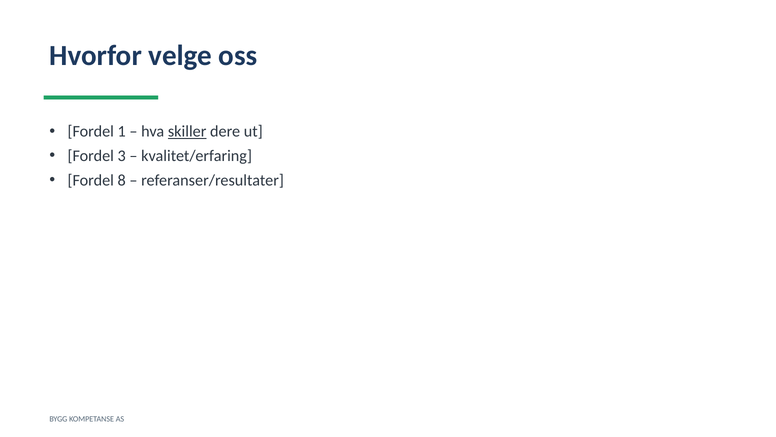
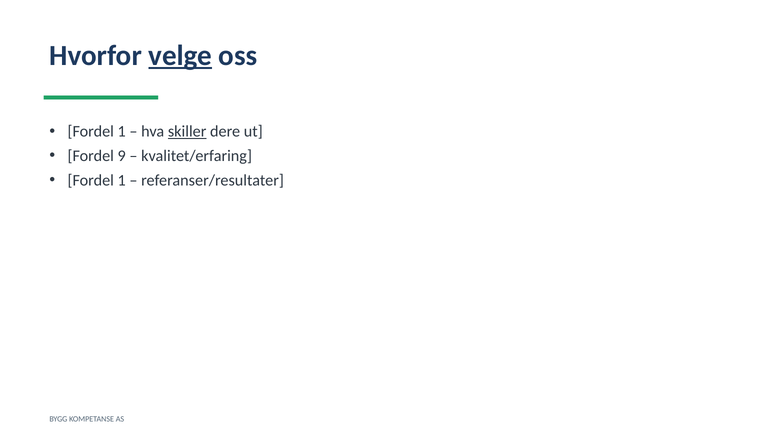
velge underline: none -> present
3: 3 -> 9
8 at (122, 180): 8 -> 1
